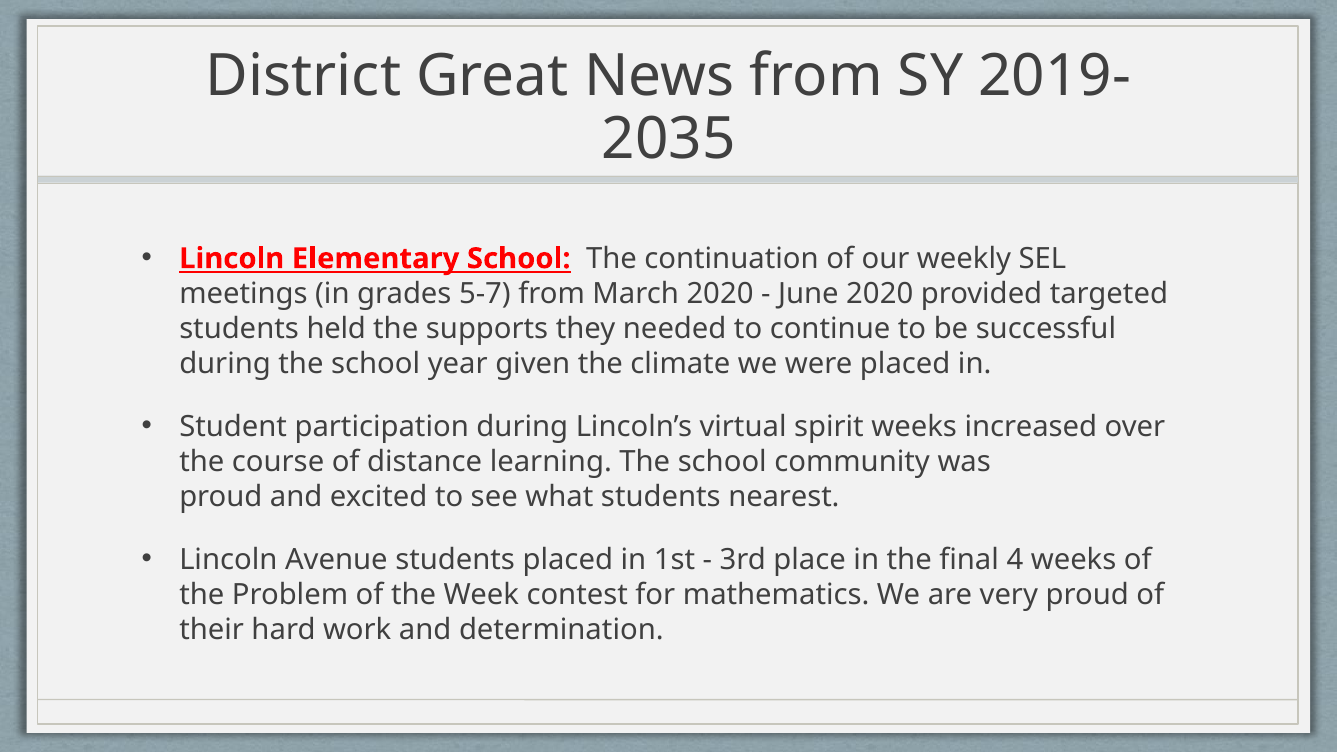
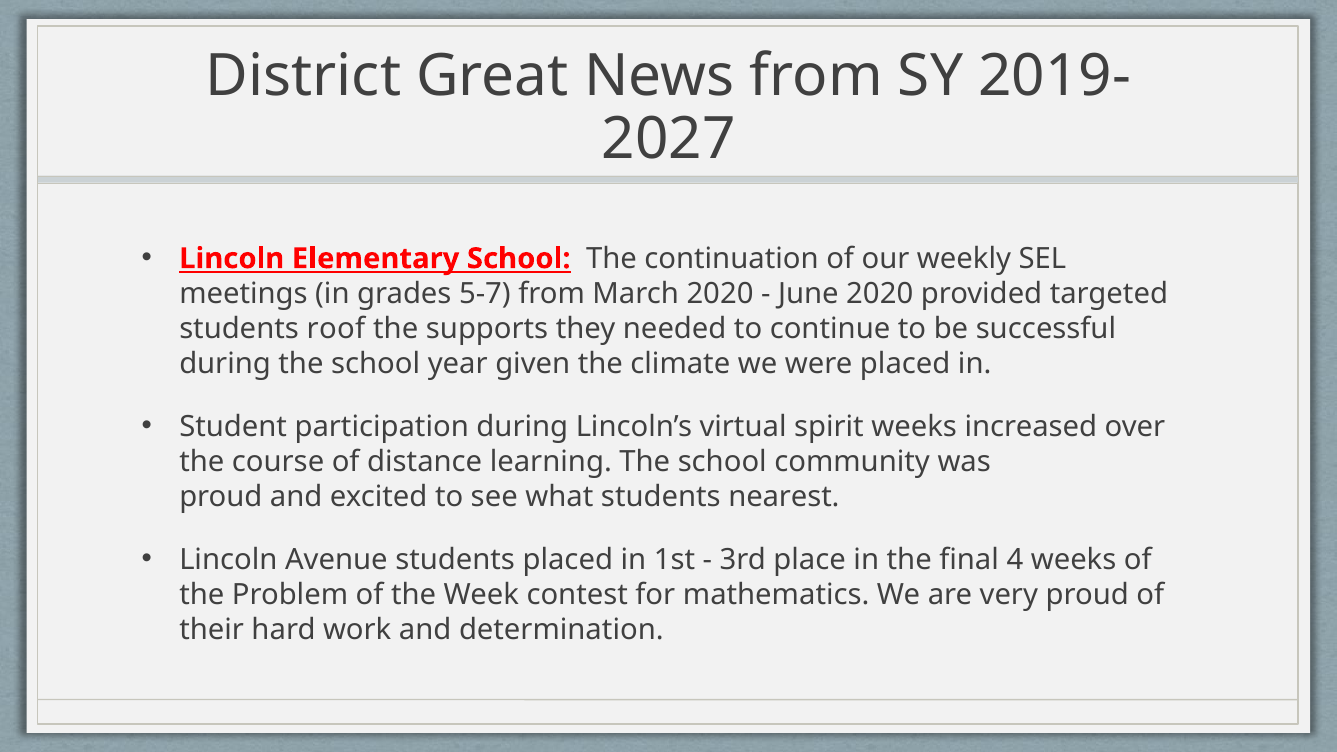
2035: 2035 -> 2027
held: held -> roof
